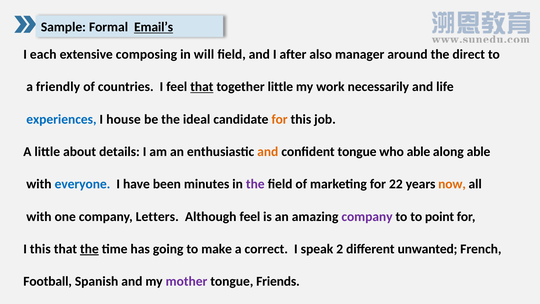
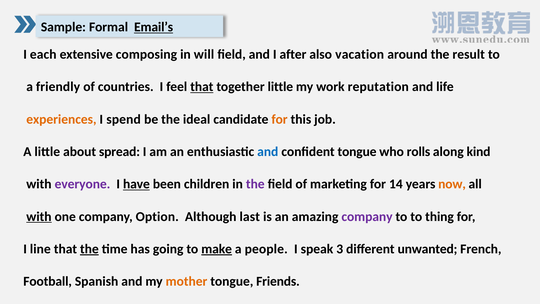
manager: manager -> vacation
direct: direct -> result
necessarily: necessarily -> reputation
experiences colour: blue -> orange
house: house -> spend
details: details -> spread
and at (268, 152) colour: orange -> blue
who able: able -> rolls
along able: able -> kind
everyone colour: blue -> purple
have underline: none -> present
minutes: minutes -> children
22: 22 -> 14
with at (39, 216) underline: none -> present
Letters: Letters -> Option
Although feel: feel -> last
point: point -> thing
I this: this -> line
make underline: none -> present
correct: correct -> people
2: 2 -> 3
mother colour: purple -> orange
